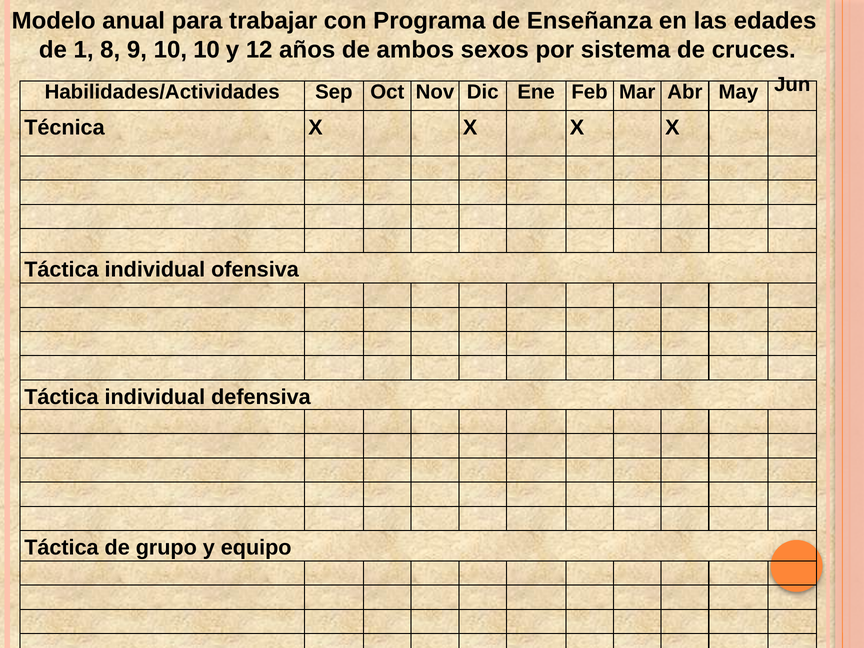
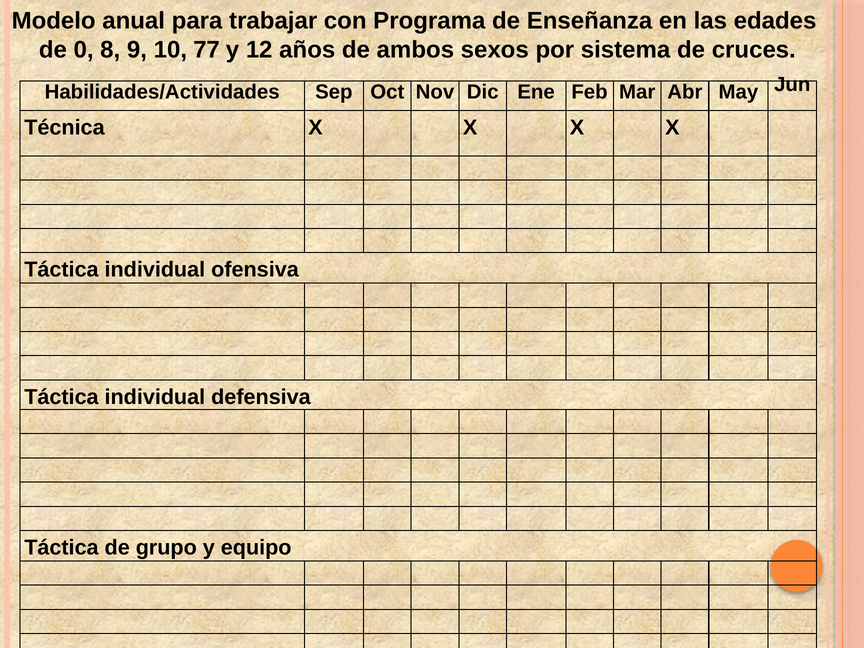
1: 1 -> 0
10 10: 10 -> 77
